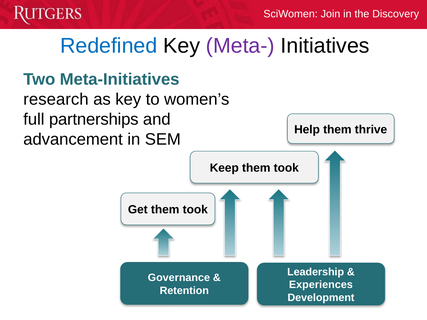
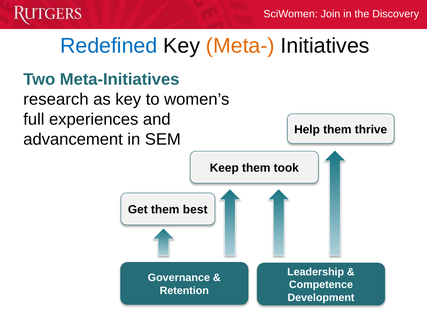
Meta- colour: purple -> orange
partnerships: partnerships -> experiences
Get them took: took -> best
Experiences: Experiences -> Competence
